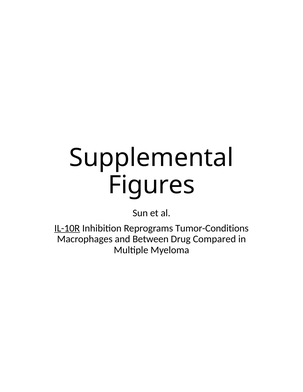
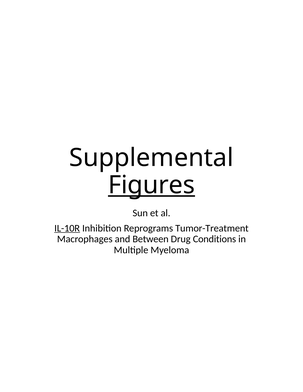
Figures underline: none -> present
Tumor-Conditions: Tumor-Conditions -> Tumor-Treatment
Compared: Compared -> Conditions
